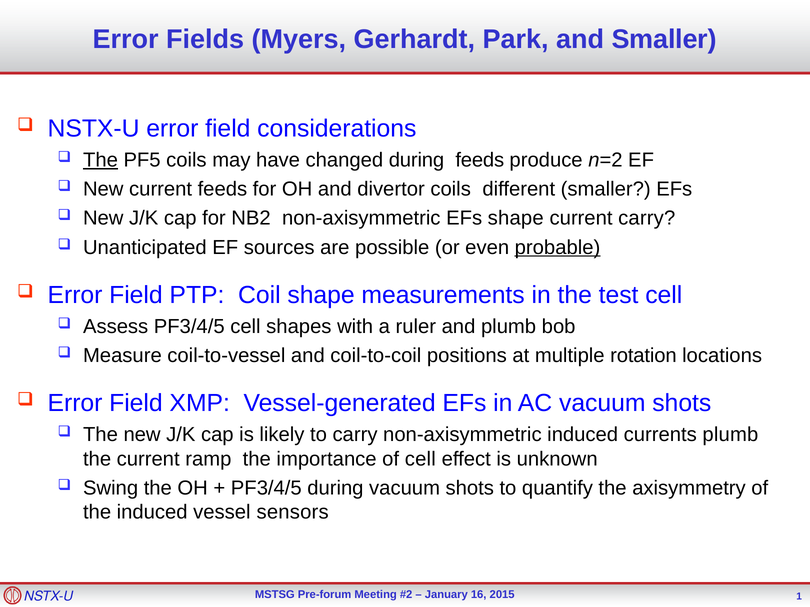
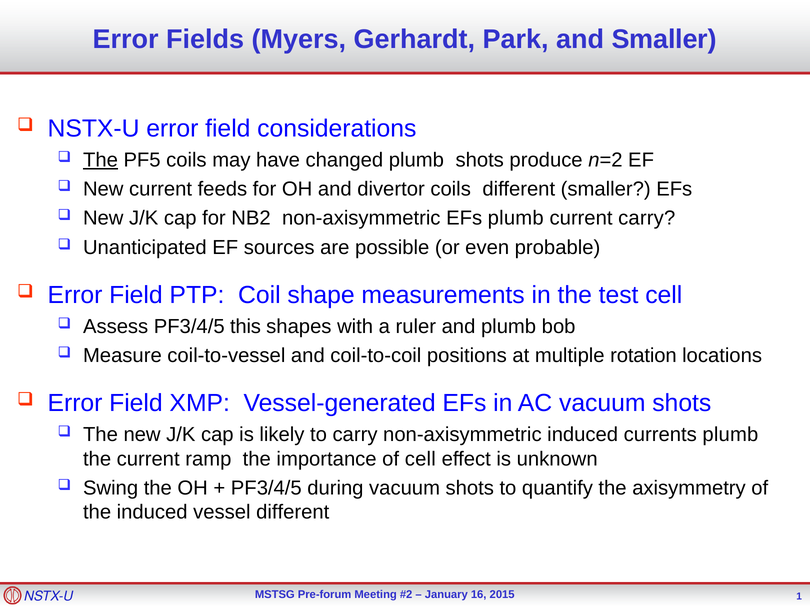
changed during: during -> plumb
feeds at (480, 160): feeds -> shots
EFs shape: shape -> plumb
probable underline: present -> none
PF3/4/5 cell: cell -> this
vessel sensors: sensors -> different
